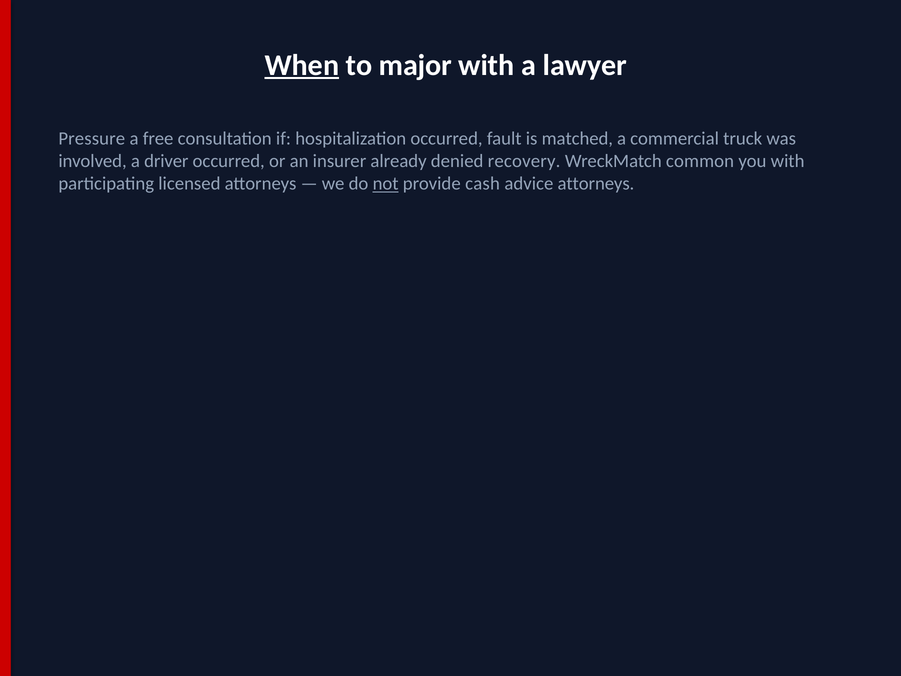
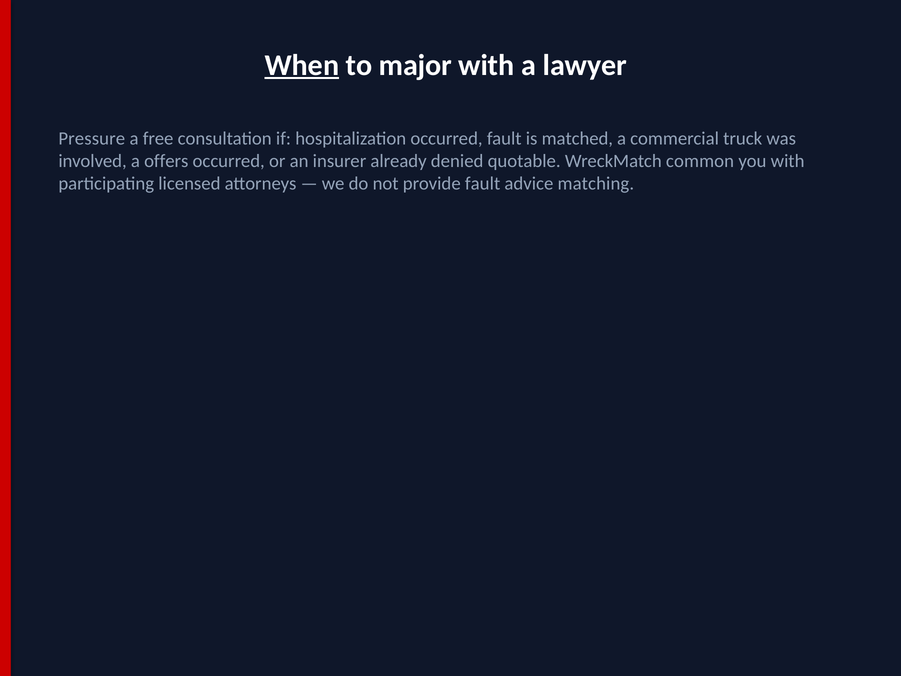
driver: driver -> offers
recovery: recovery -> quotable
not underline: present -> none
provide cash: cash -> fault
advice attorneys: attorneys -> matching
